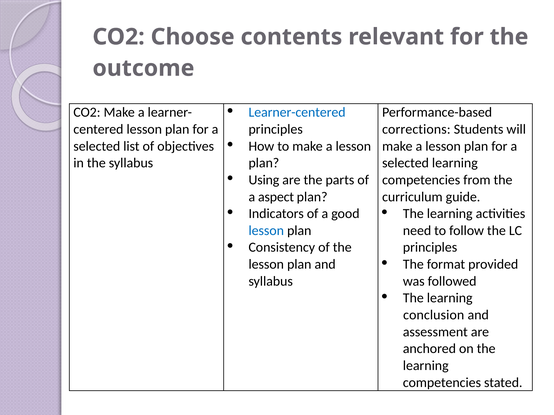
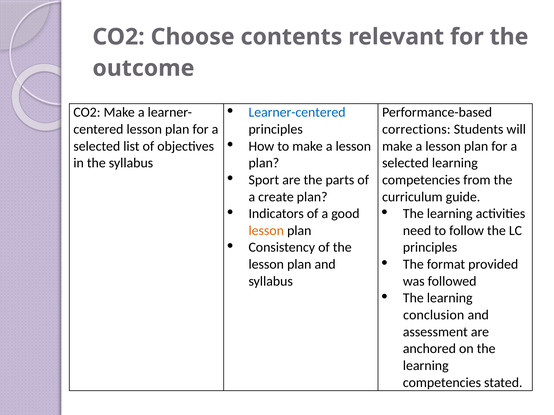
Using: Using -> Sport
aspect: aspect -> create
lesson at (266, 231) colour: blue -> orange
